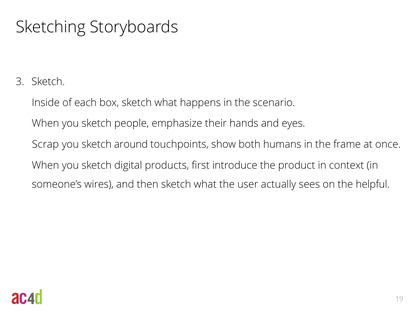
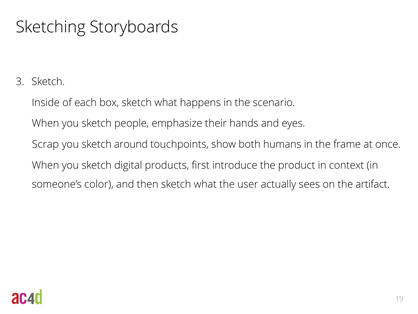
wires: wires -> color
helpful: helpful -> artifact
